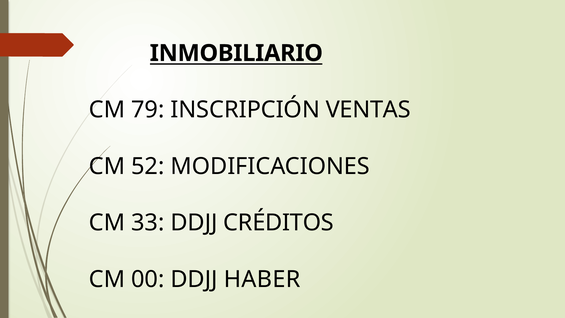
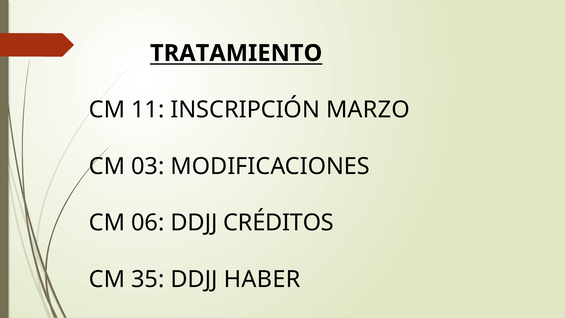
INMOBILIARIO: INMOBILIARIO -> TRATAMIENTO
79: 79 -> 11
VENTAS: VENTAS -> MARZO
52: 52 -> 03
33: 33 -> 06
00: 00 -> 35
